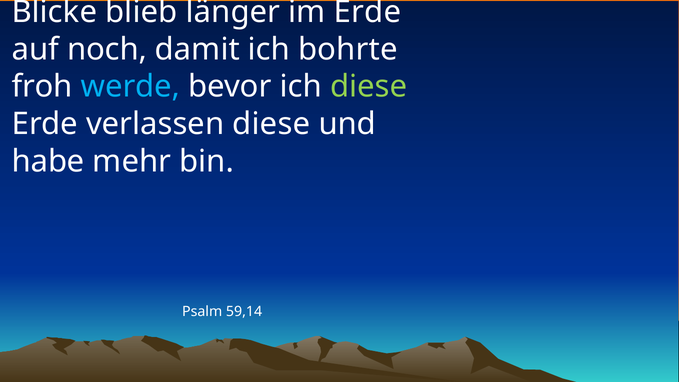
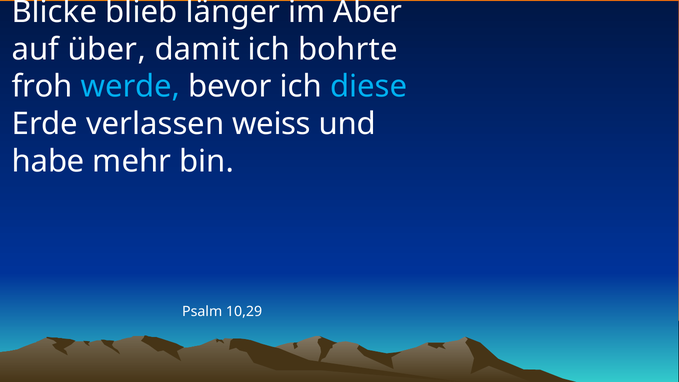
im Erde: Erde -> Aber
noch: noch -> über
diese at (369, 87) colour: light green -> light blue
verlassen diese: diese -> weiss
59,14: 59,14 -> 10,29
